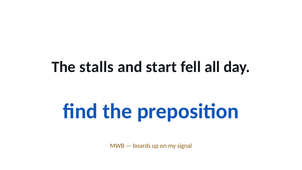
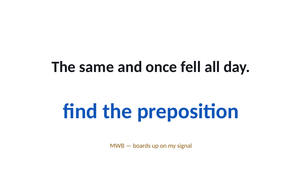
stalls: stalls -> same
start: start -> once
